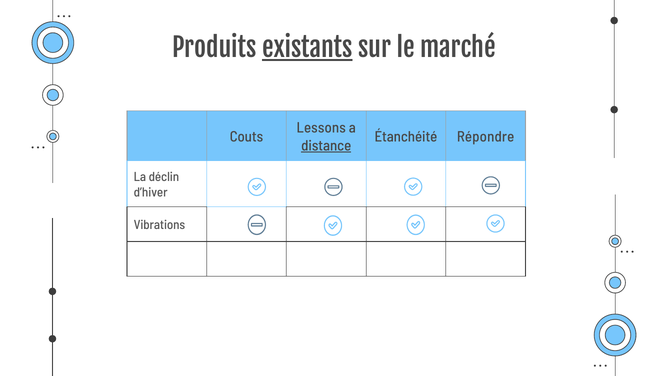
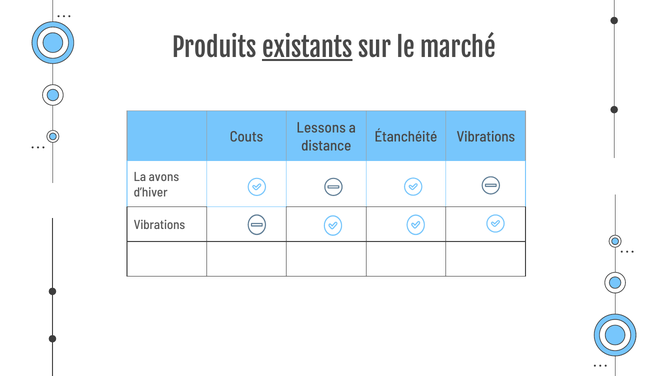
Étanchéité Répondre: Répondre -> Vibrations
distance underline: present -> none
déclin: déclin -> avons
